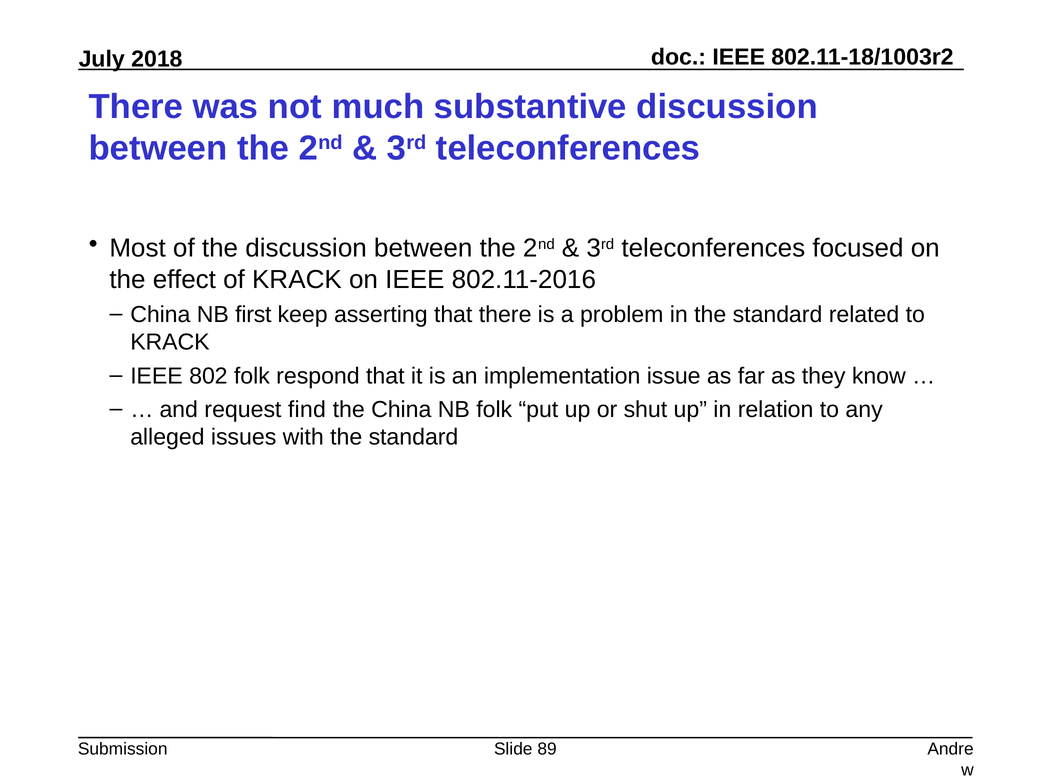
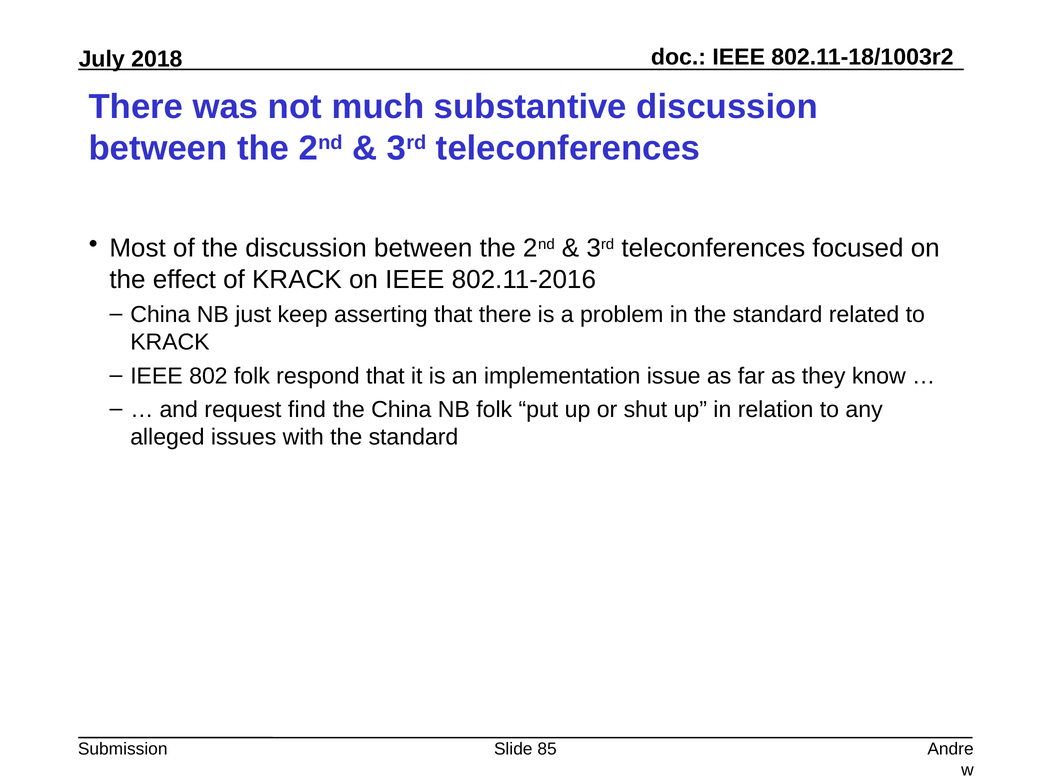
first: first -> just
89: 89 -> 85
